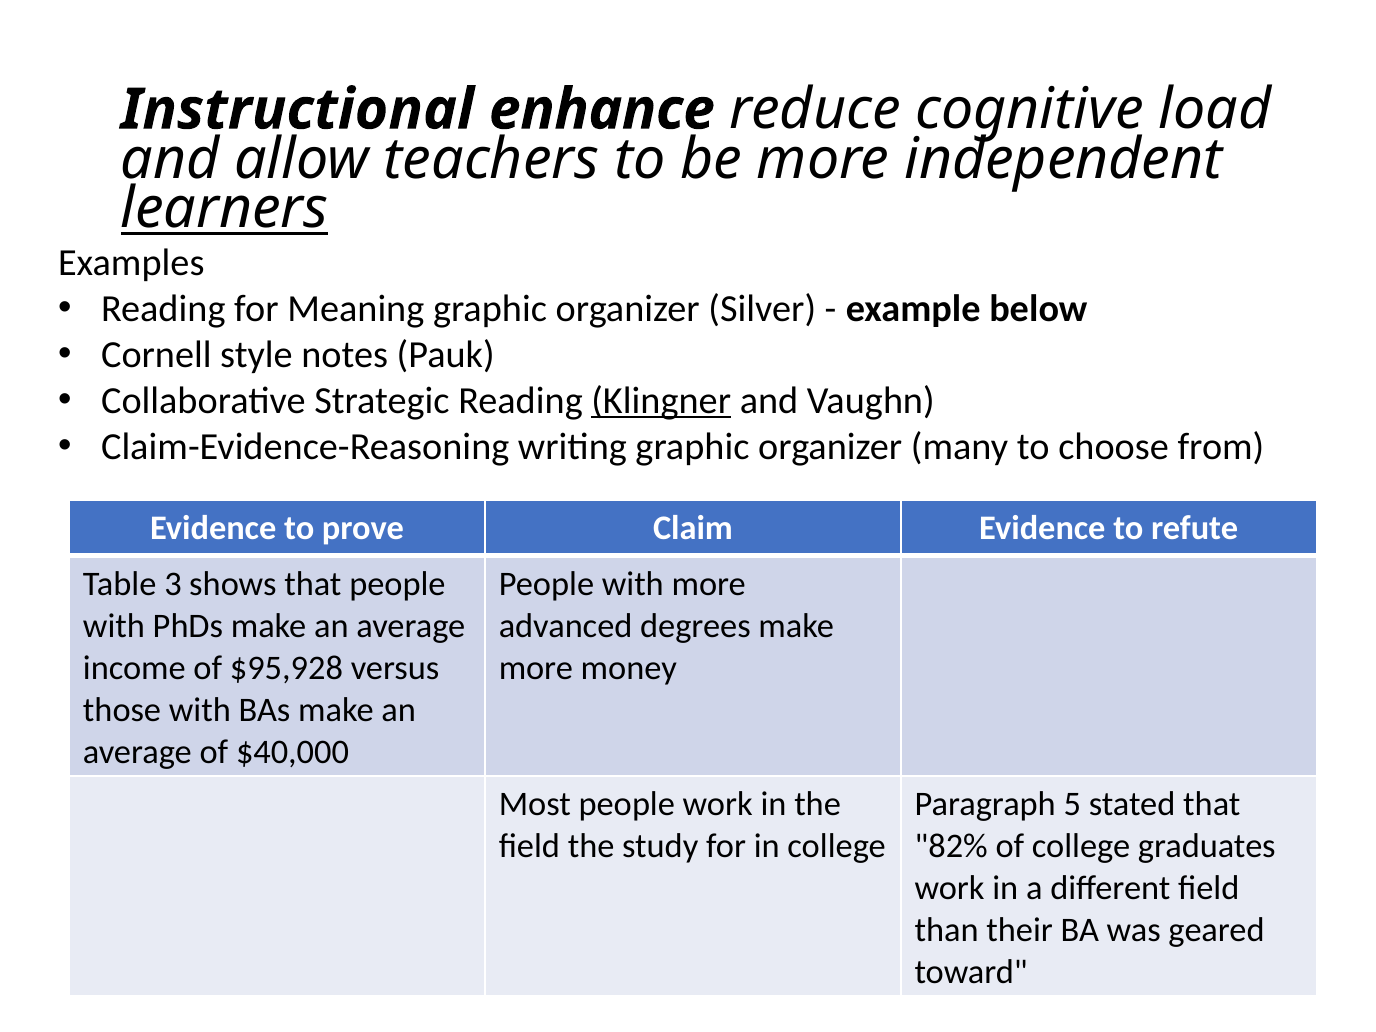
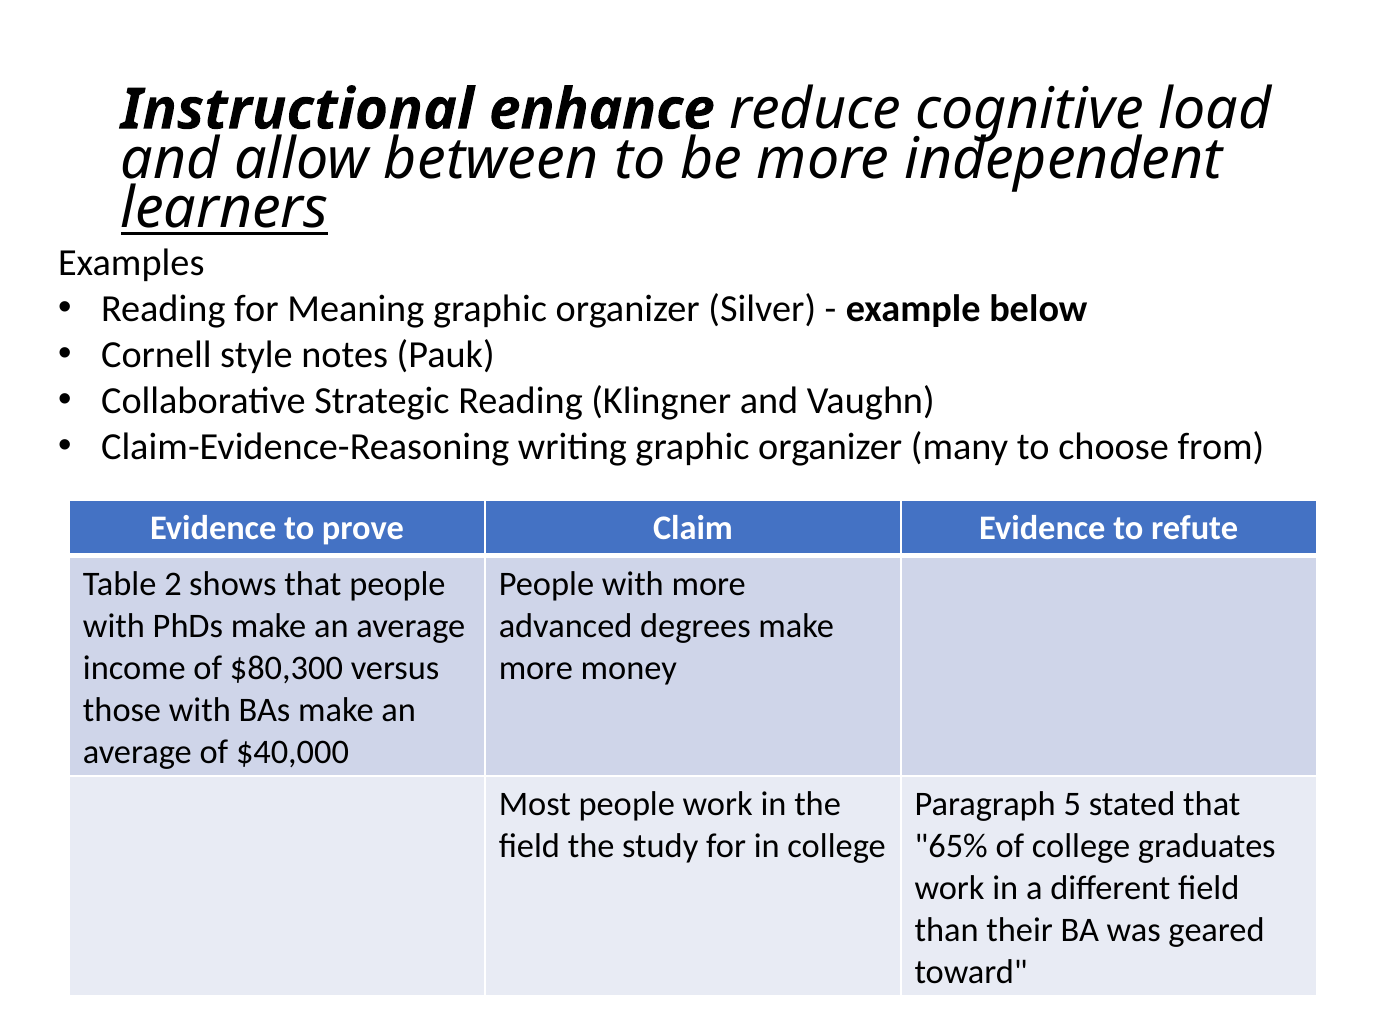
teachers: teachers -> between
Klingner underline: present -> none
3: 3 -> 2
$95,928: $95,928 -> $80,300
82%: 82% -> 65%
